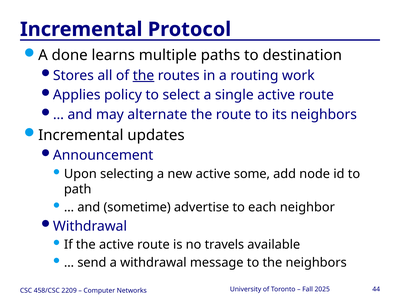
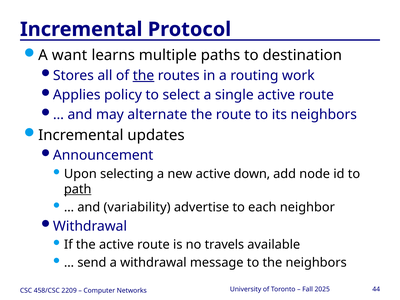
done: done -> want
some: some -> down
path underline: none -> present
sometime: sometime -> variability
